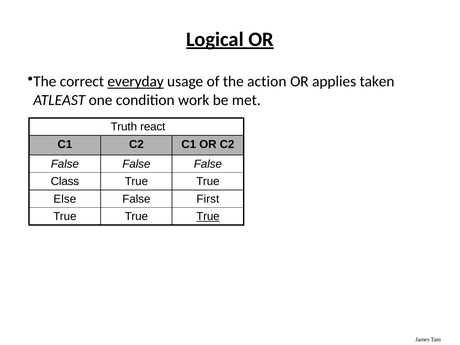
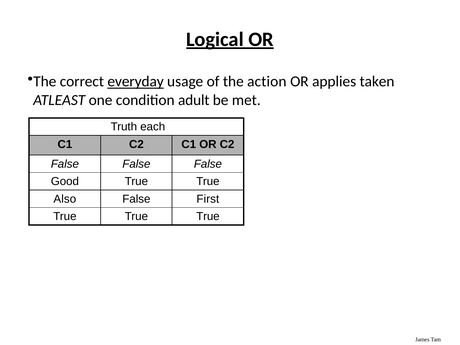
work: work -> adult
react: react -> each
Class: Class -> Good
Else: Else -> Also
True at (208, 216) underline: present -> none
